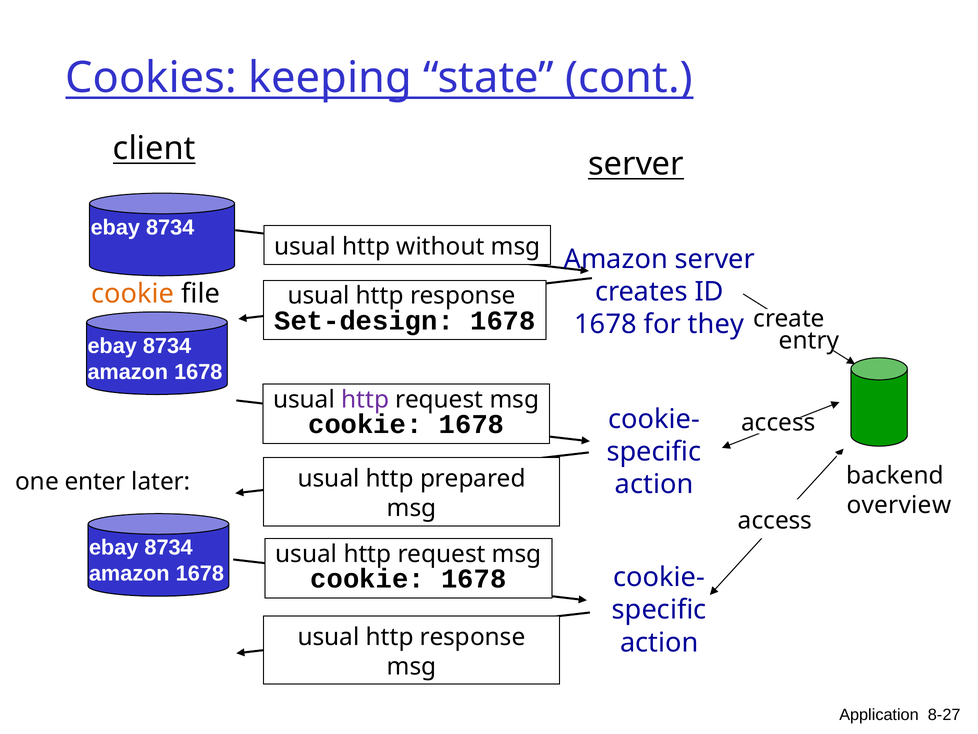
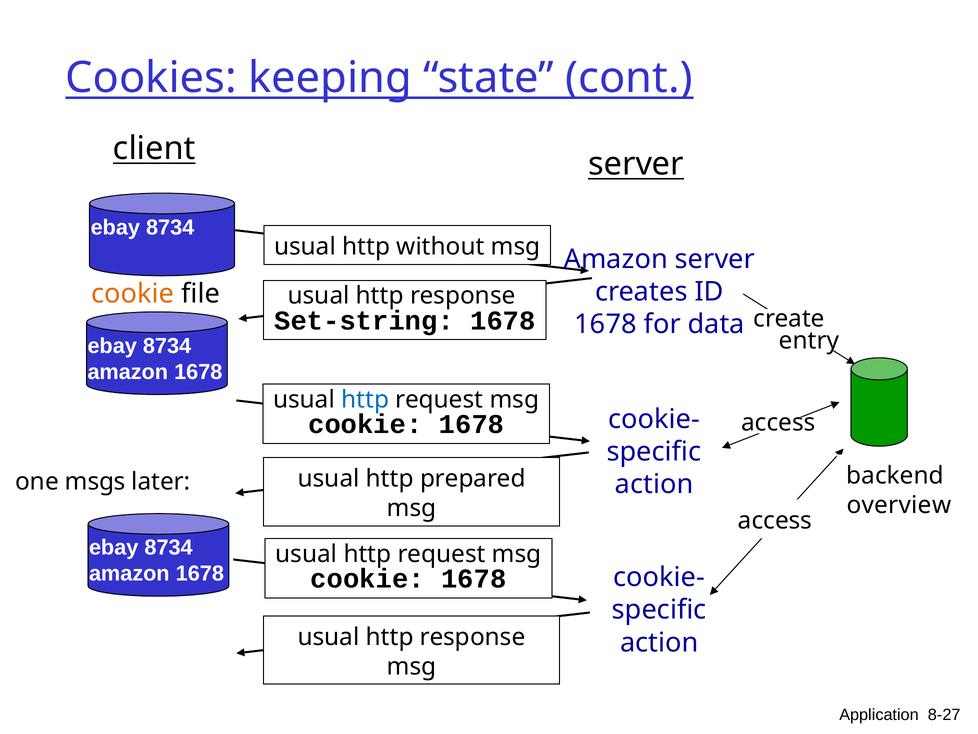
Set-design: Set-design -> Set-string
they: they -> data
http at (365, 399) colour: purple -> blue
enter: enter -> msgs
